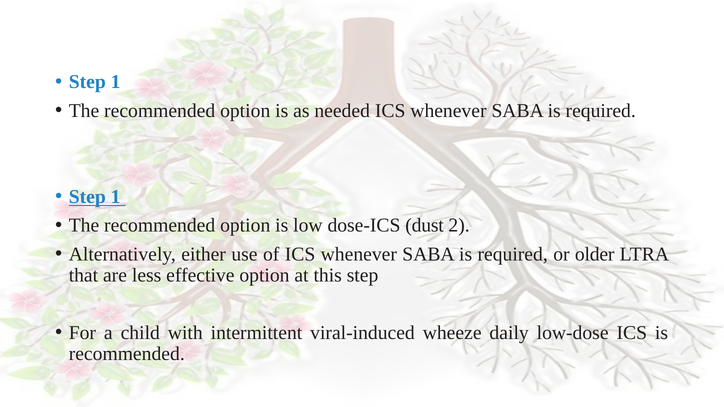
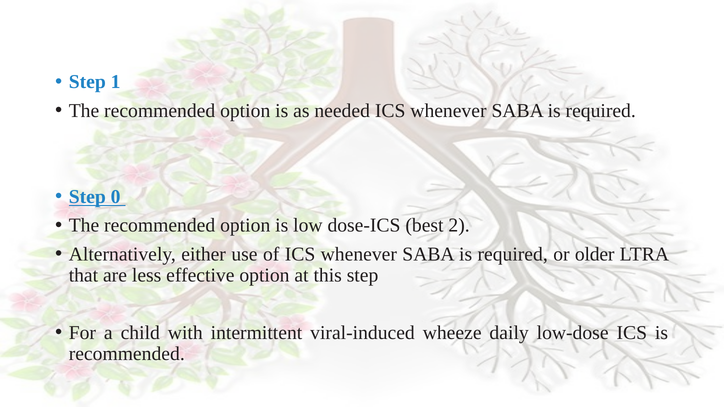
1 at (116, 197): 1 -> 0
dust: dust -> best
